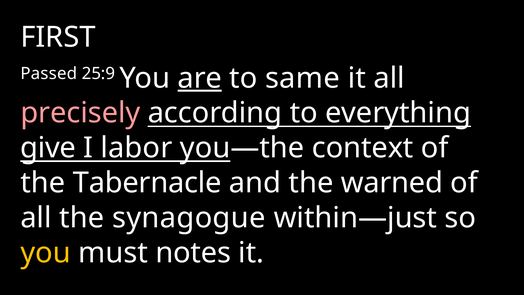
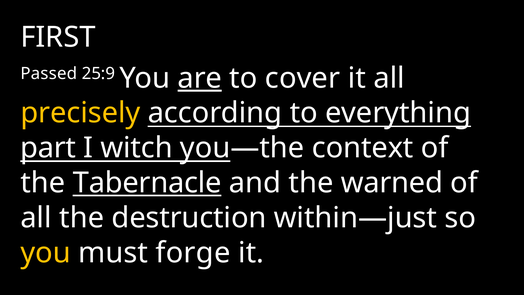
same: same -> cover
precisely colour: pink -> yellow
give: give -> part
labor: labor -> witch
Tabernacle underline: none -> present
synagogue: synagogue -> destruction
notes: notes -> forge
